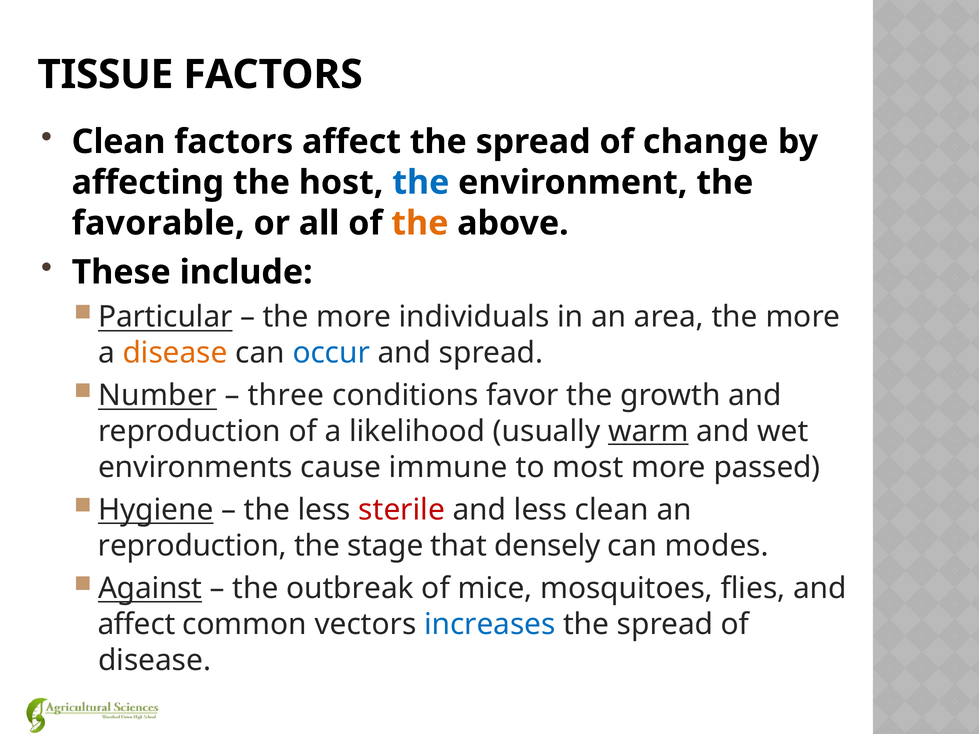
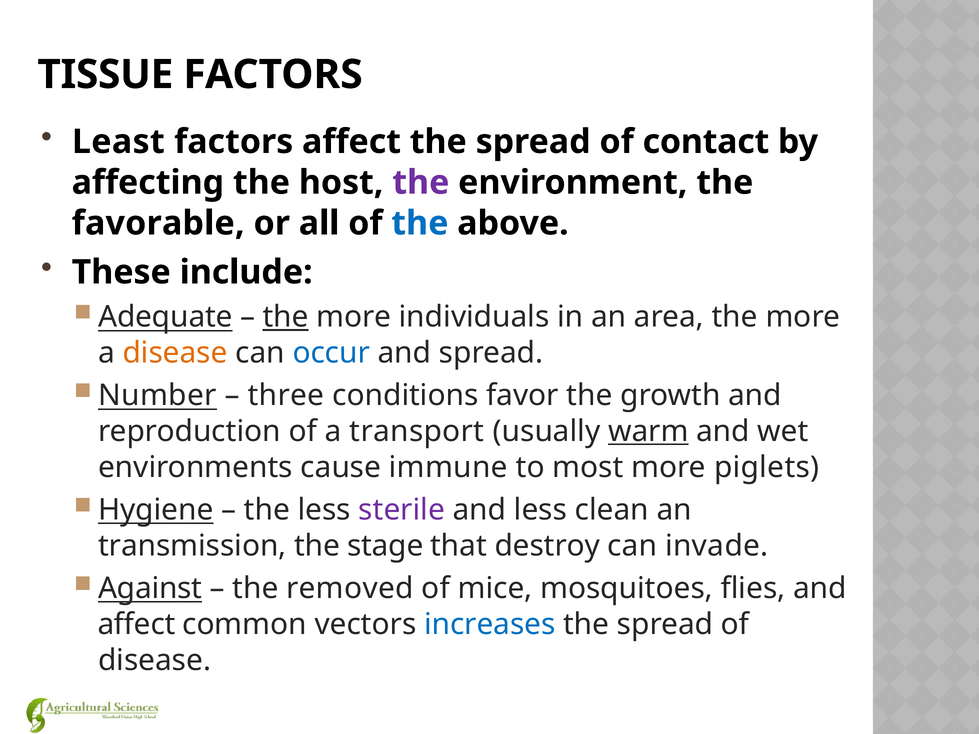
Clean at (119, 142): Clean -> Least
change: change -> contact
the at (421, 183) colour: blue -> purple
the at (420, 223) colour: orange -> blue
Particular: Particular -> Adequate
the at (286, 317) underline: none -> present
likelihood: likelihood -> transport
passed: passed -> piglets
sterile colour: red -> purple
reproduction at (192, 546): reproduction -> transmission
densely: densely -> destroy
modes: modes -> invade
outbreak: outbreak -> removed
